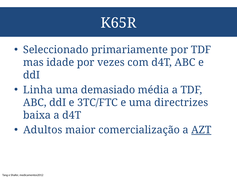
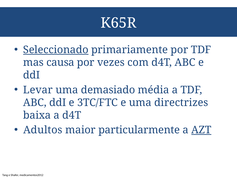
Seleccionado underline: none -> present
idade: idade -> causa
Linha: Linha -> Levar
comercialização: comercialização -> particularmente
